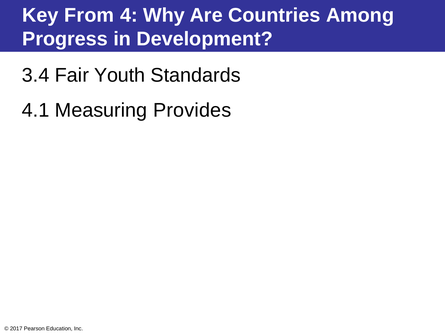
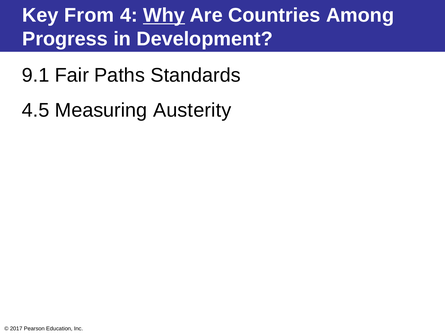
Why underline: none -> present
3.4: 3.4 -> 9.1
Youth: Youth -> Paths
4.1: 4.1 -> 4.5
Provides: Provides -> Austerity
